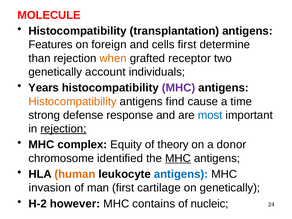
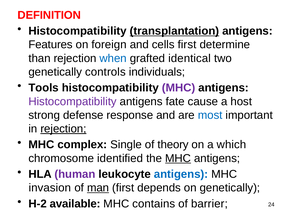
MOLECULE: MOLECULE -> DEFINITION
transplantation underline: none -> present
when colour: orange -> blue
receptor: receptor -> identical
account: account -> controls
Years: Years -> Tools
Histocompatibility at (73, 101) colour: orange -> purple
find: find -> fate
time: time -> host
Equity: Equity -> Single
donor: donor -> which
human colour: orange -> purple
man underline: none -> present
cartilage: cartilage -> depends
however: however -> available
nucleic: nucleic -> barrier
